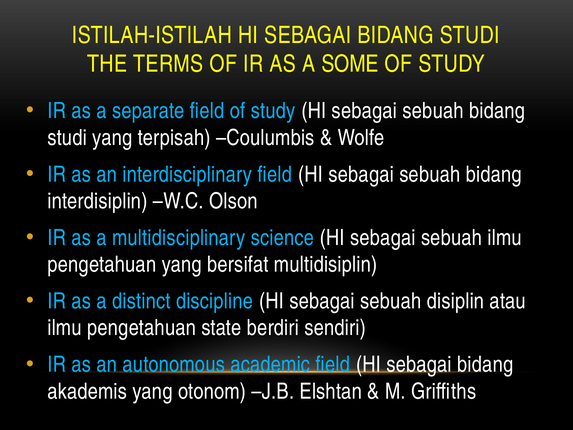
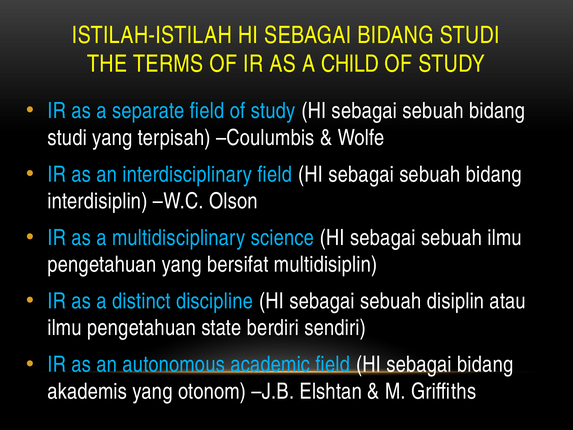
SOME: SOME -> CHILD
